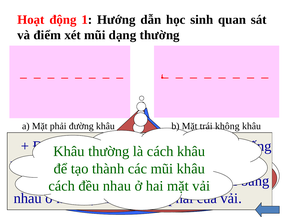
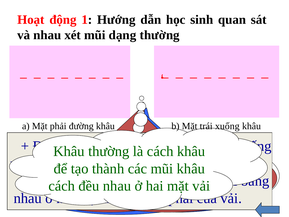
và điểm: điểm -> nhau
không: không -> xuống
